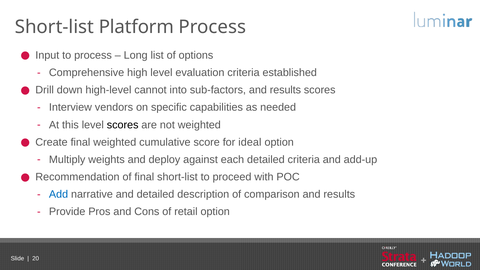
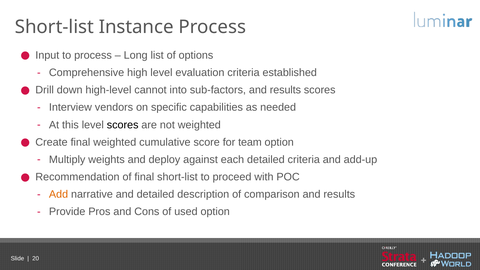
Platform: Platform -> Instance
ideal: ideal -> team
Add colour: blue -> orange
retail: retail -> used
